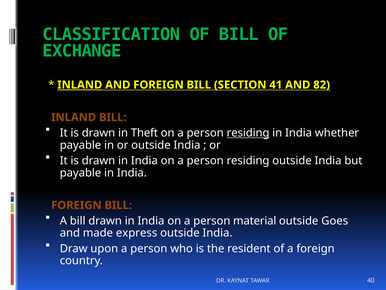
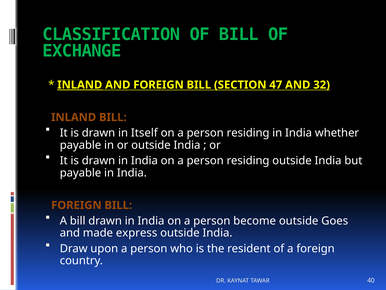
41: 41 -> 47
82: 82 -> 32
Theft: Theft -> Itself
residing at (248, 133) underline: present -> none
material: material -> become
